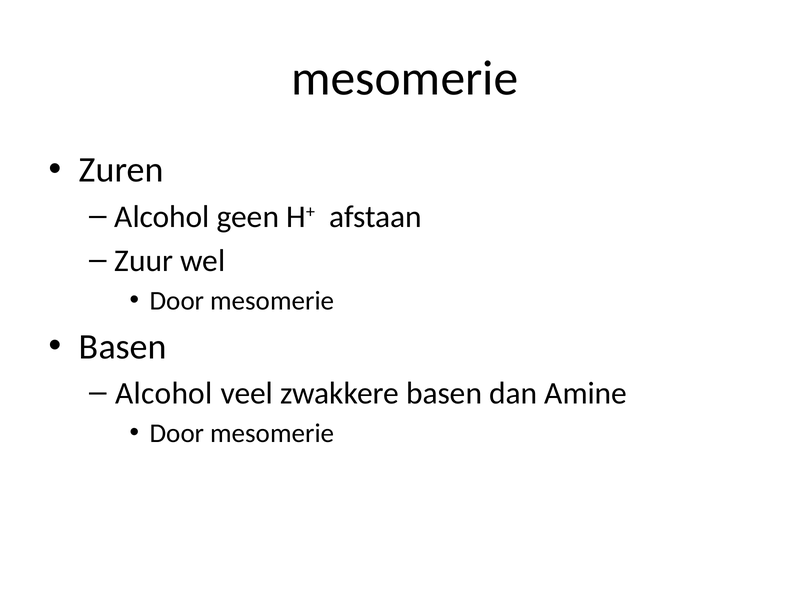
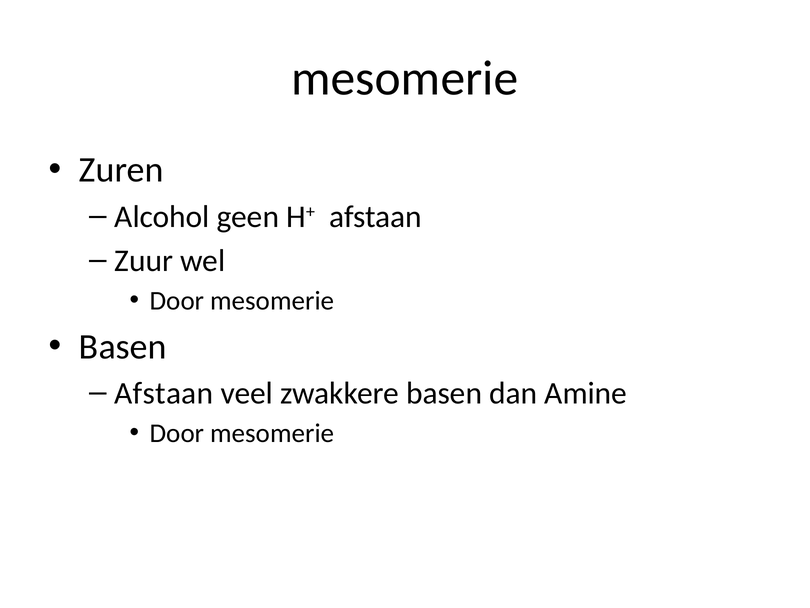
Alcohol at (164, 393): Alcohol -> Afstaan
